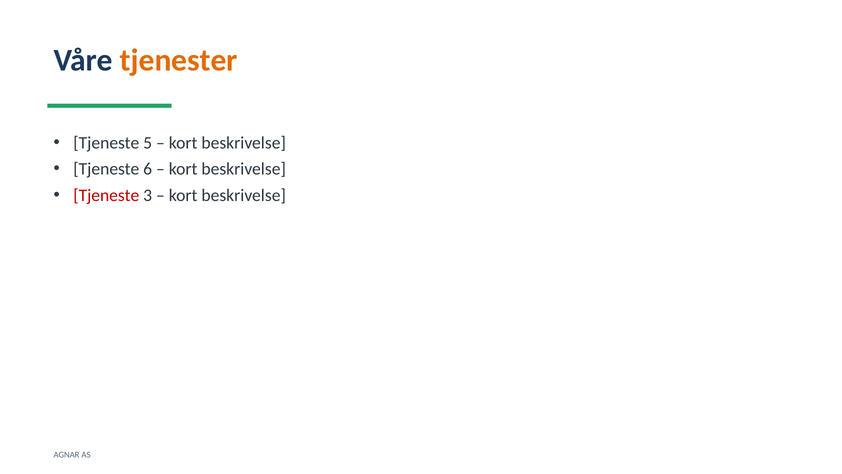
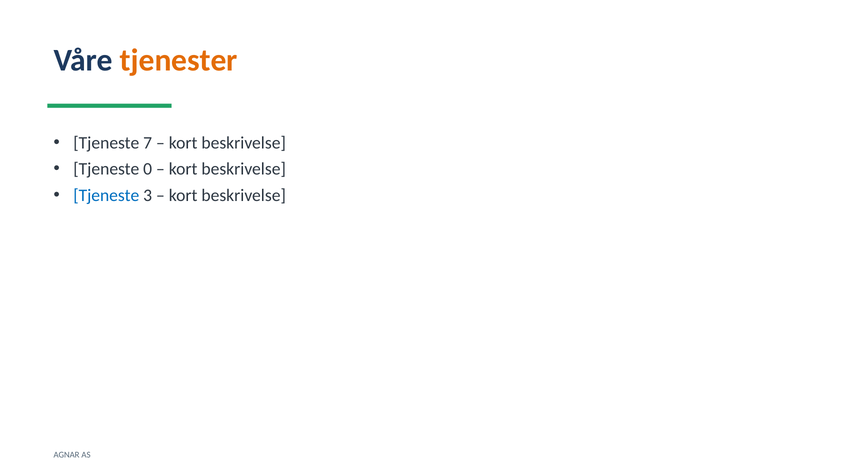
5: 5 -> 7
6: 6 -> 0
Tjeneste at (106, 195) colour: red -> blue
